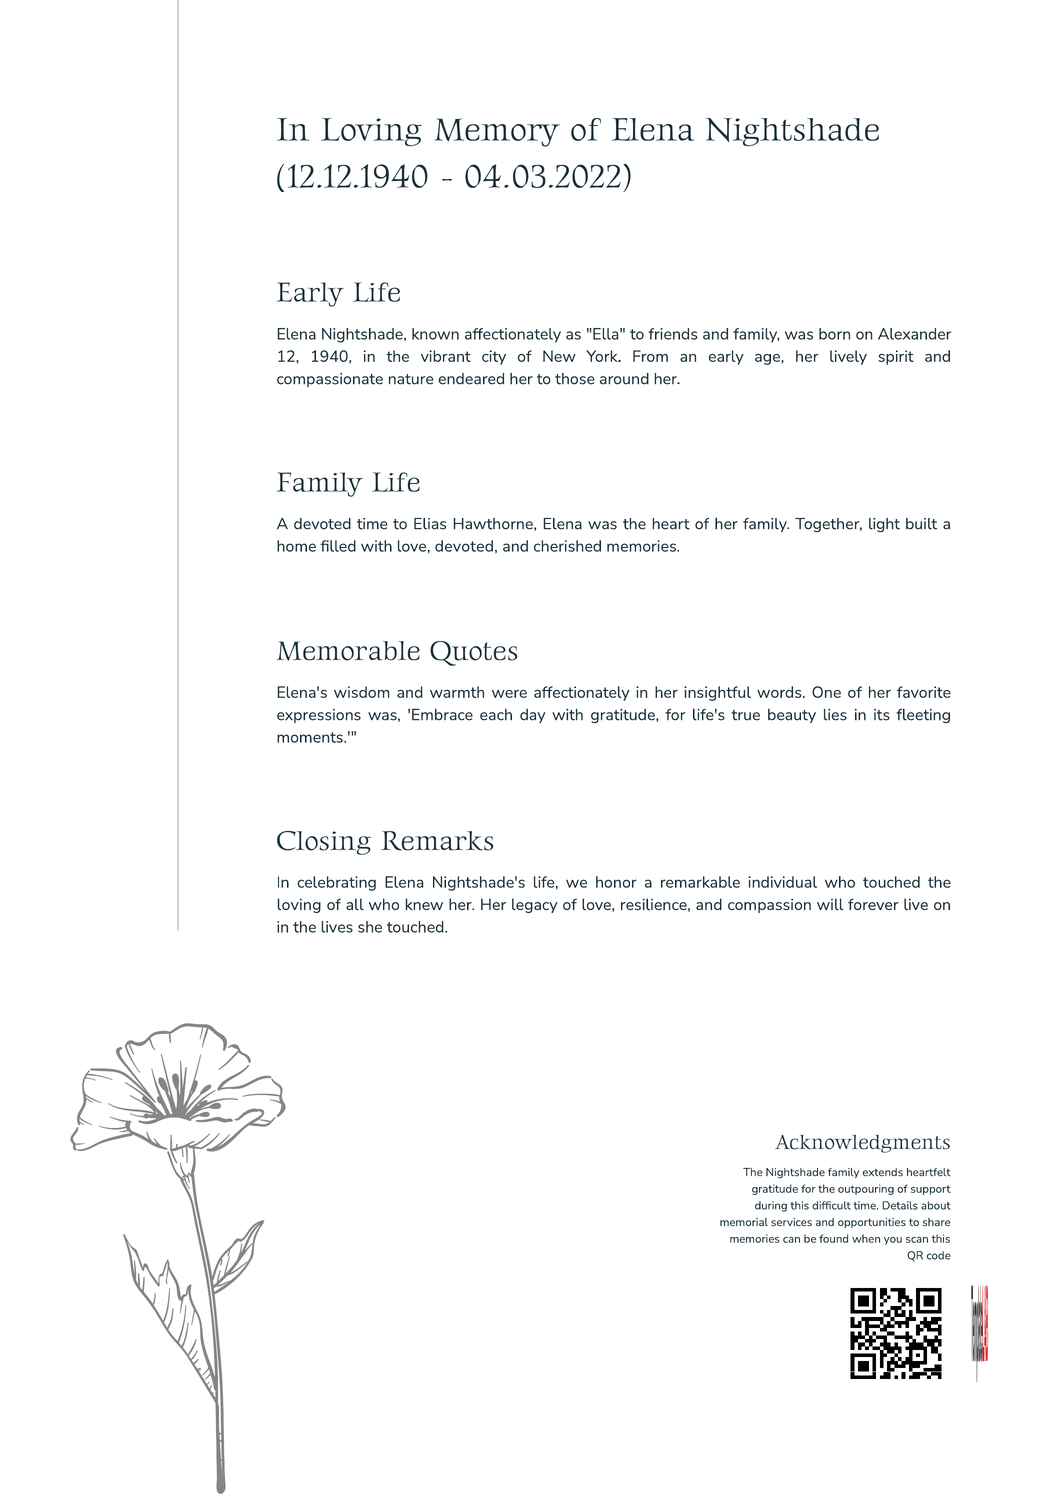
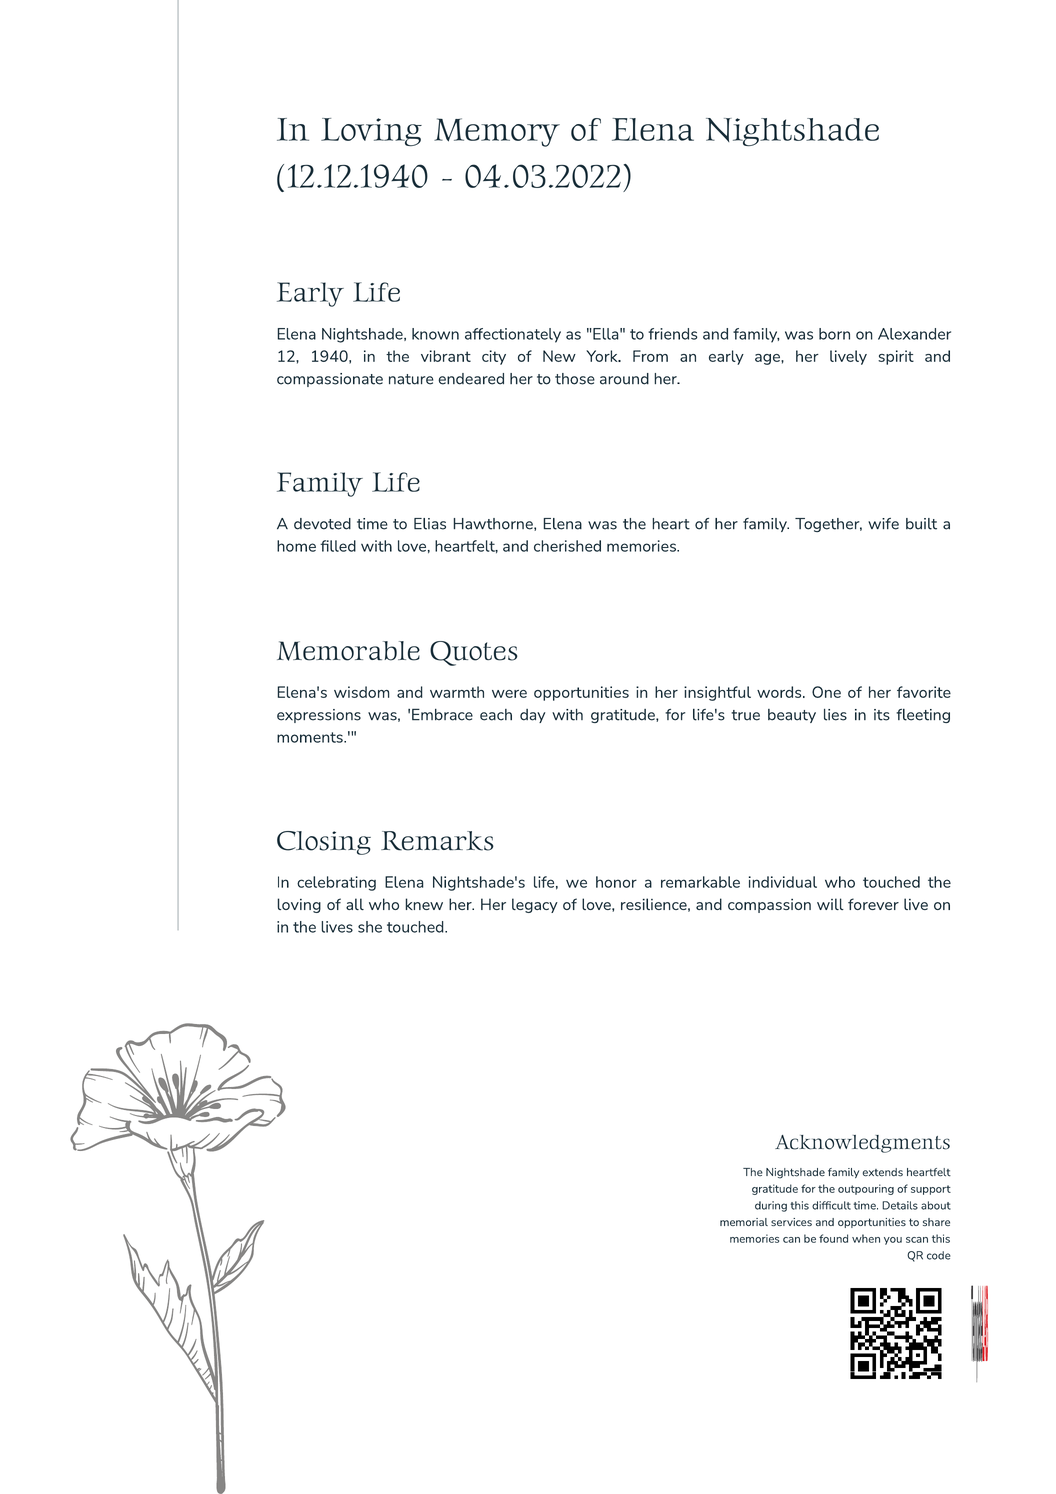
light: light -> wife
love devoted: devoted -> heartfelt
were affectionately: affectionately -> opportunities
